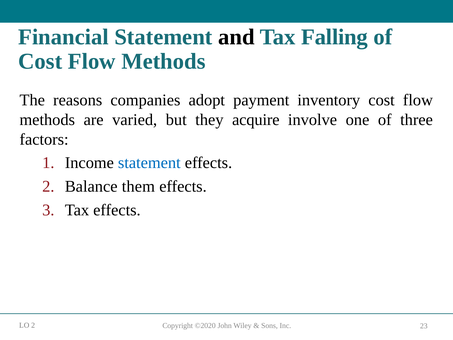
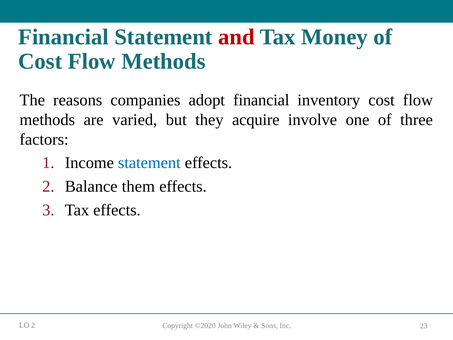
and colour: black -> red
Falling: Falling -> Money
adopt payment: payment -> financial
